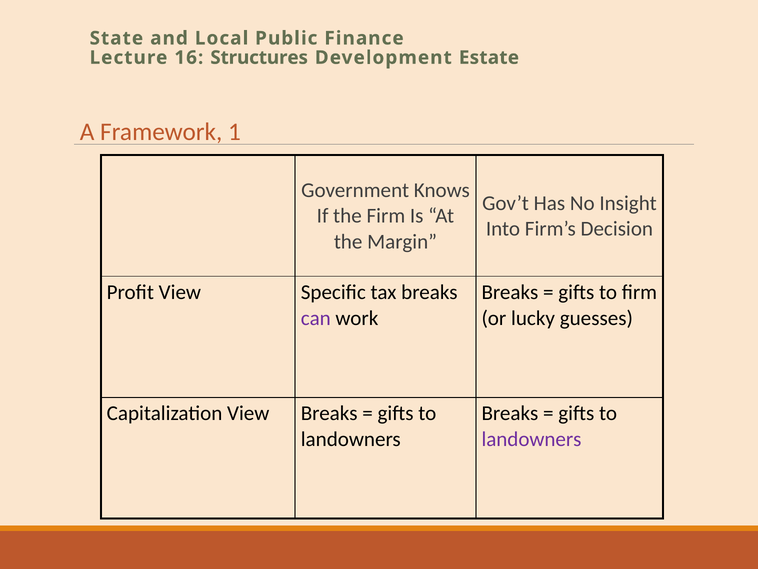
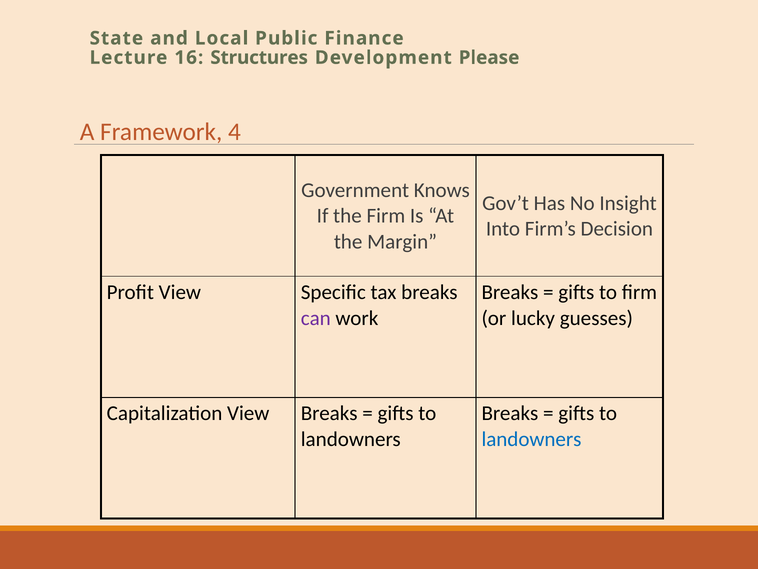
Estate: Estate -> Please
1: 1 -> 4
landowners at (531, 439) colour: purple -> blue
